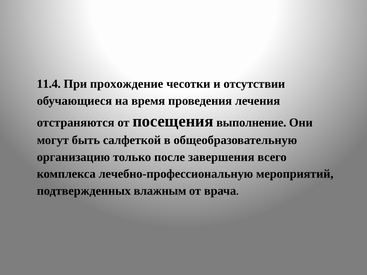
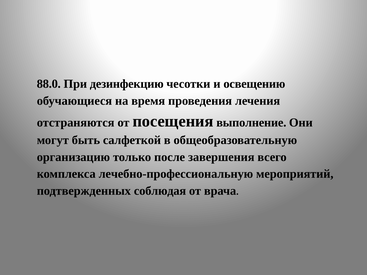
11.4: 11.4 -> 88.0
прохождение: прохождение -> дезинфекцию
отсутствии: отсутствии -> освещению
влажным: влажным -> соблюдая
